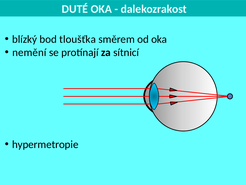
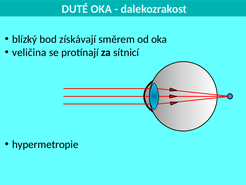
tloušťka: tloušťka -> získávají
nemění: nemění -> veličina
